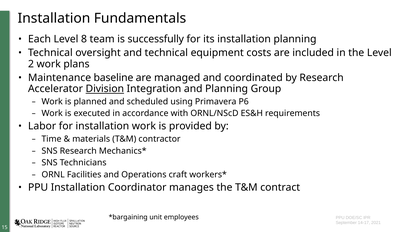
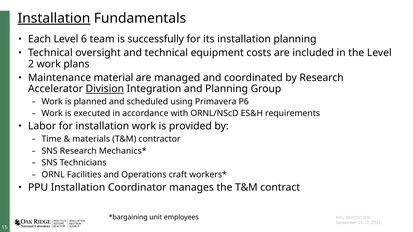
Installation at (54, 18) underline: none -> present
8: 8 -> 6
baseline: baseline -> material
